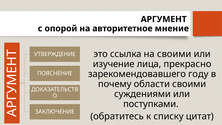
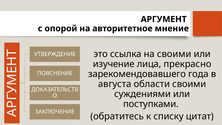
году: году -> года
почему: почему -> августа
